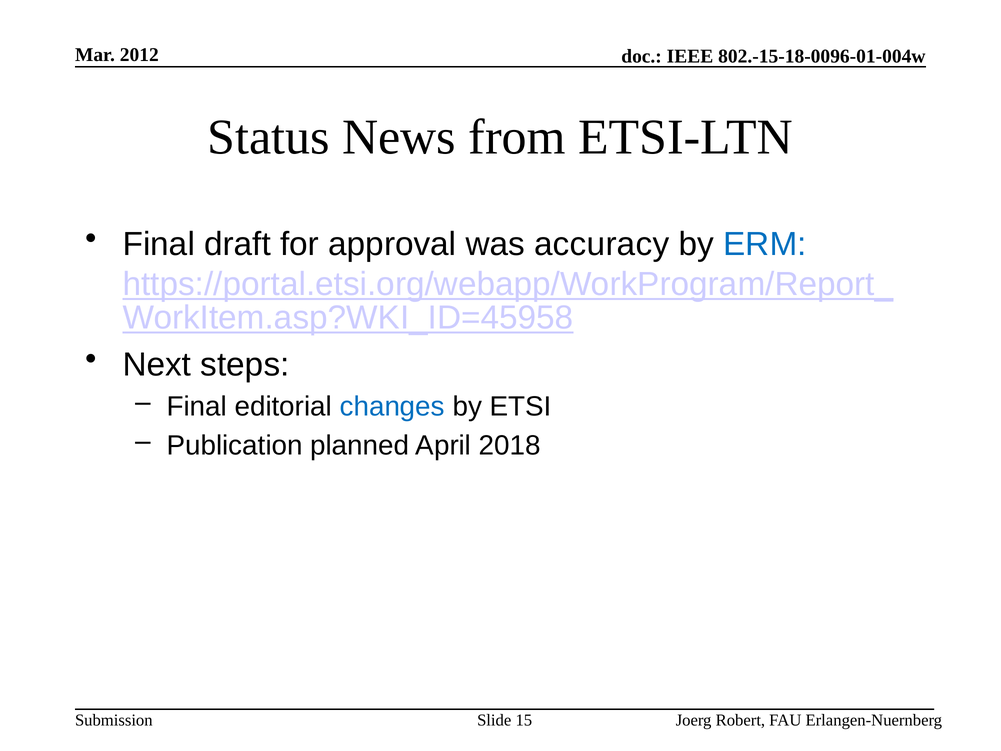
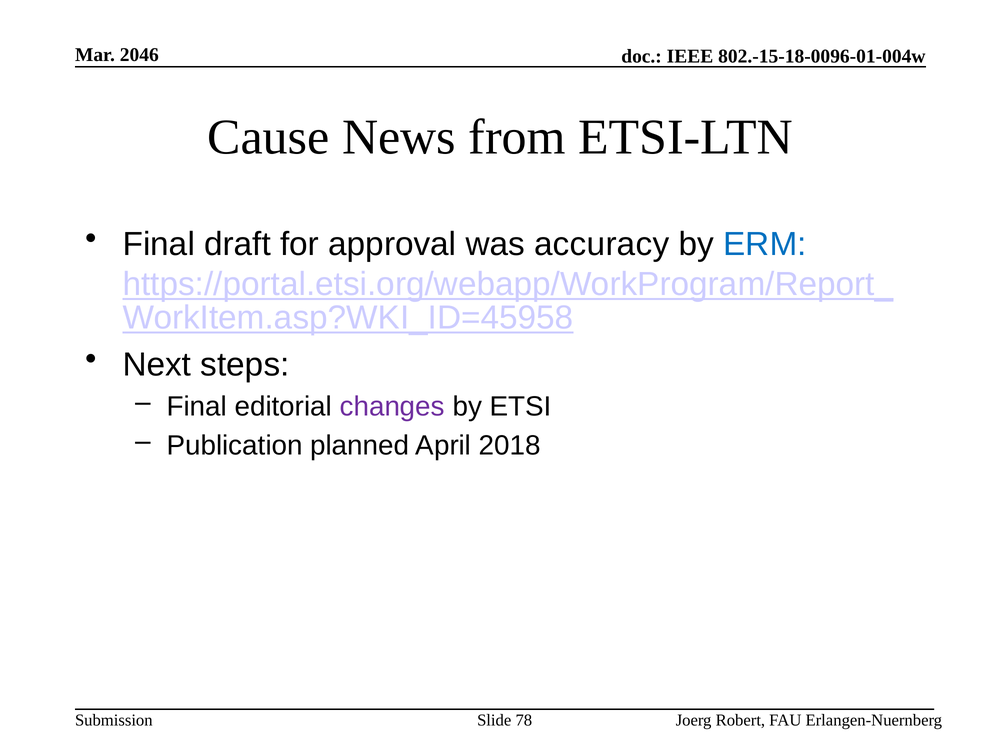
2012: 2012 -> 2046
Status: Status -> Cause
changes colour: blue -> purple
15: 15 -> 78
